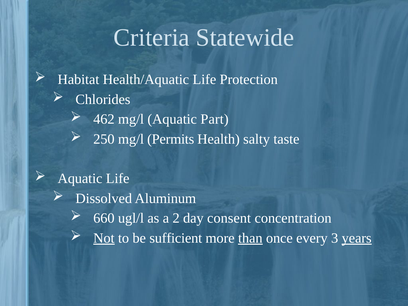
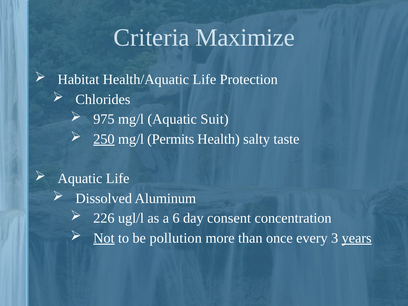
Statewide: Statewide -> Maximize
462: 462 -> 975
Part: Part -> Suit
250 underline: none -> present
660: 660 -> 226
2: 2 -> 6
sufficient: sufficient -> pollution
than underline: present -> none
